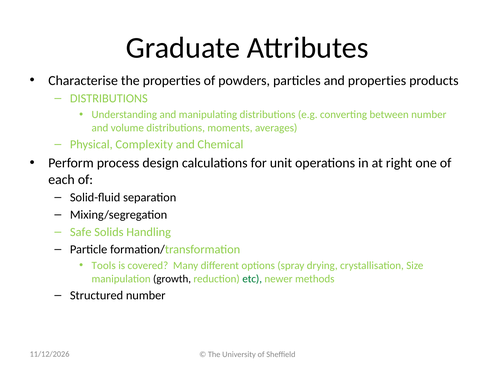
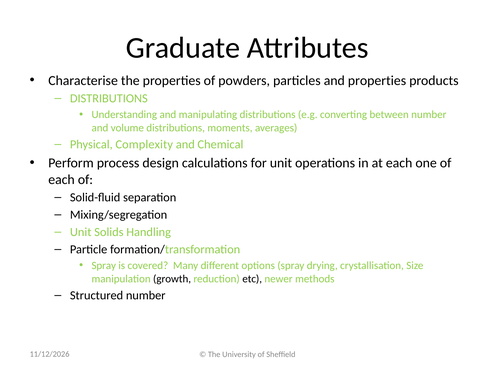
at right: right -> each
Safe at (81, 232): Safe -> Unit
Tools at (104, 266): Tools -> Spray
etc colour: green -> black
